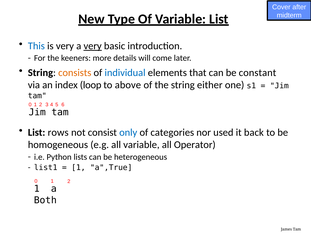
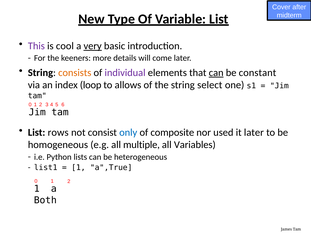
This colour: blue -> purple
is very: very -> cool
individual colour: blue -> purple
can at (216, 73) underline: none -> present
above: above -> allows
either: either -> select
categories: categories -> composite
it back: back -> later
all variable: variable -> multiple
Operator: Operator -> Variables
